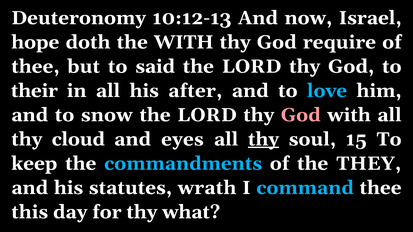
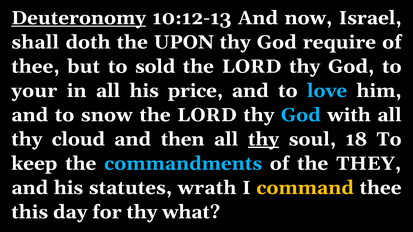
Deuteronomy underline: none -> present
hope: hope -> shall
the WITH: WITH -> UPON
said: said -> sold
their: their -> your
after: after -> price
God at (301, 115) colour: pink -> light blue
eyes: eyes -> then
15: 15 -> 18
command colour: light blue -> yellow
